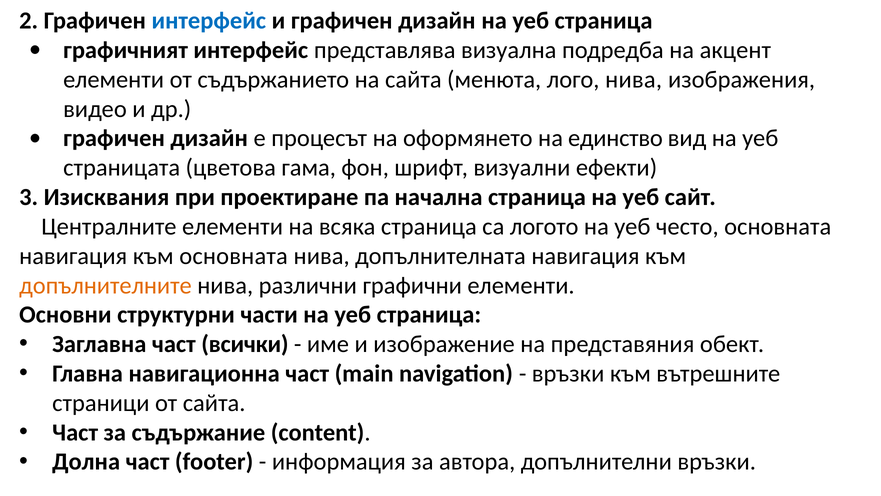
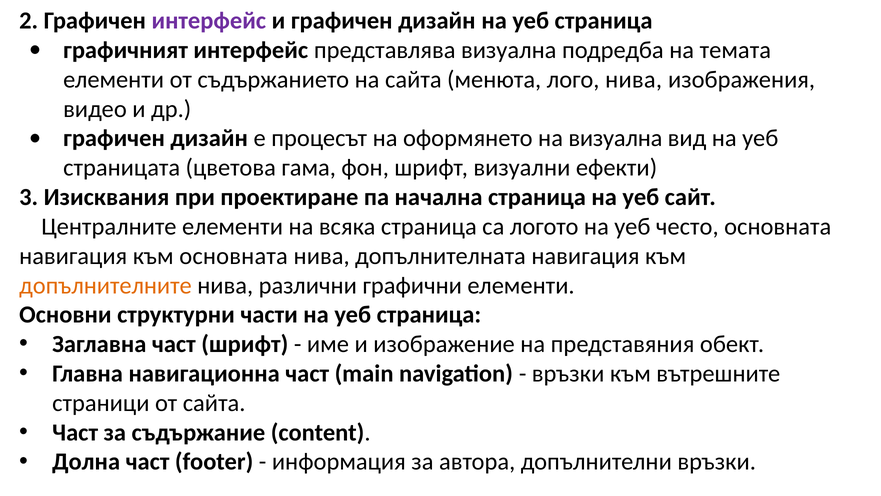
интерфейс at (209, 21) colour: blue -> purple
акцент: акцент -> темата
на единство: единство -> визуална
част всички: всички -> шрифт
